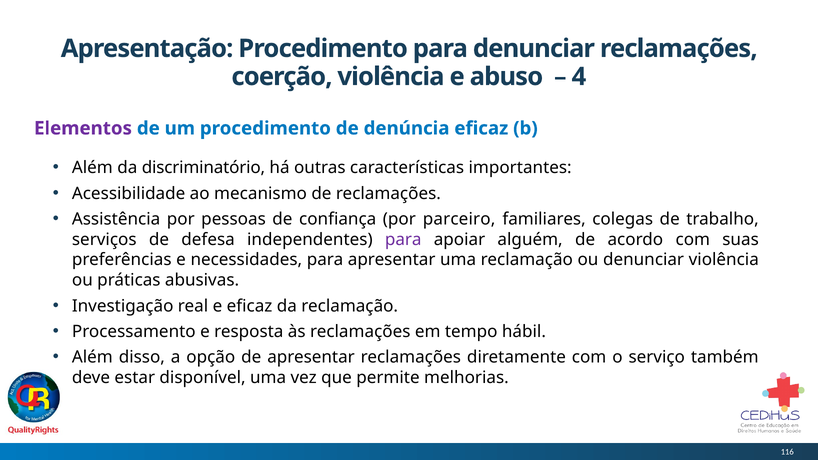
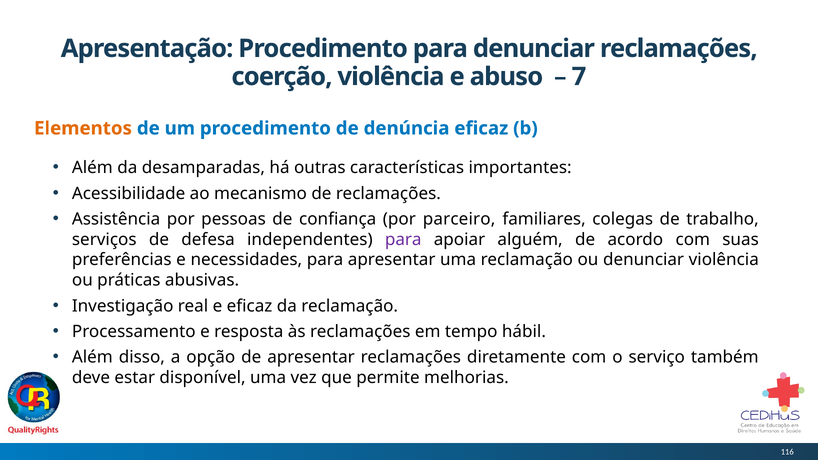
4: 4 -> 7
Elementos colour: purple -> orange
discriminatório: discriminatório -> desamparadas
